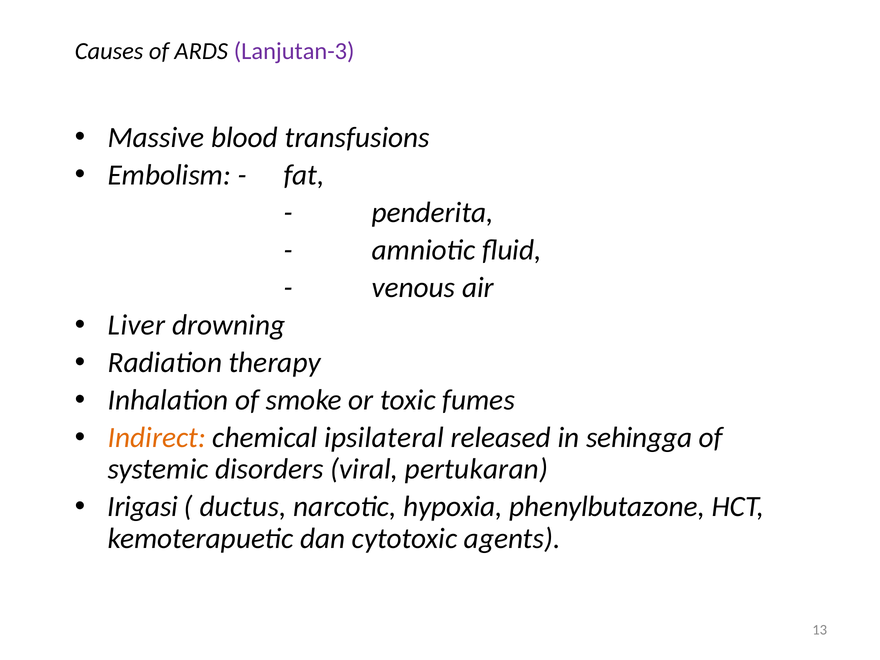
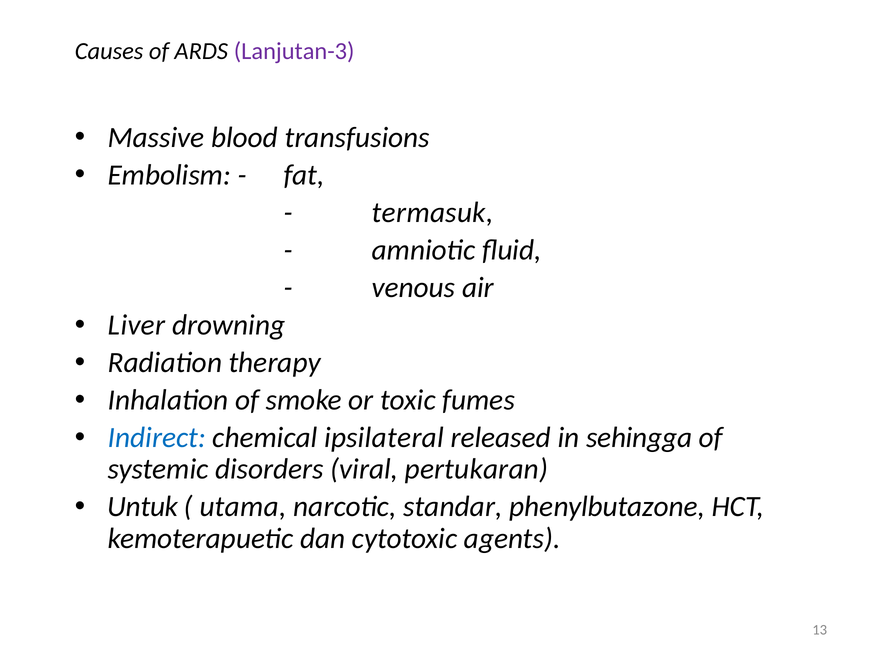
penderita: penderita -> termasuk
Indirect colour: orange -> blue
Irigasi: Irigasi -> Untuk
ductus: ductus -> utama
hypoxia: hypoxia -> standar
